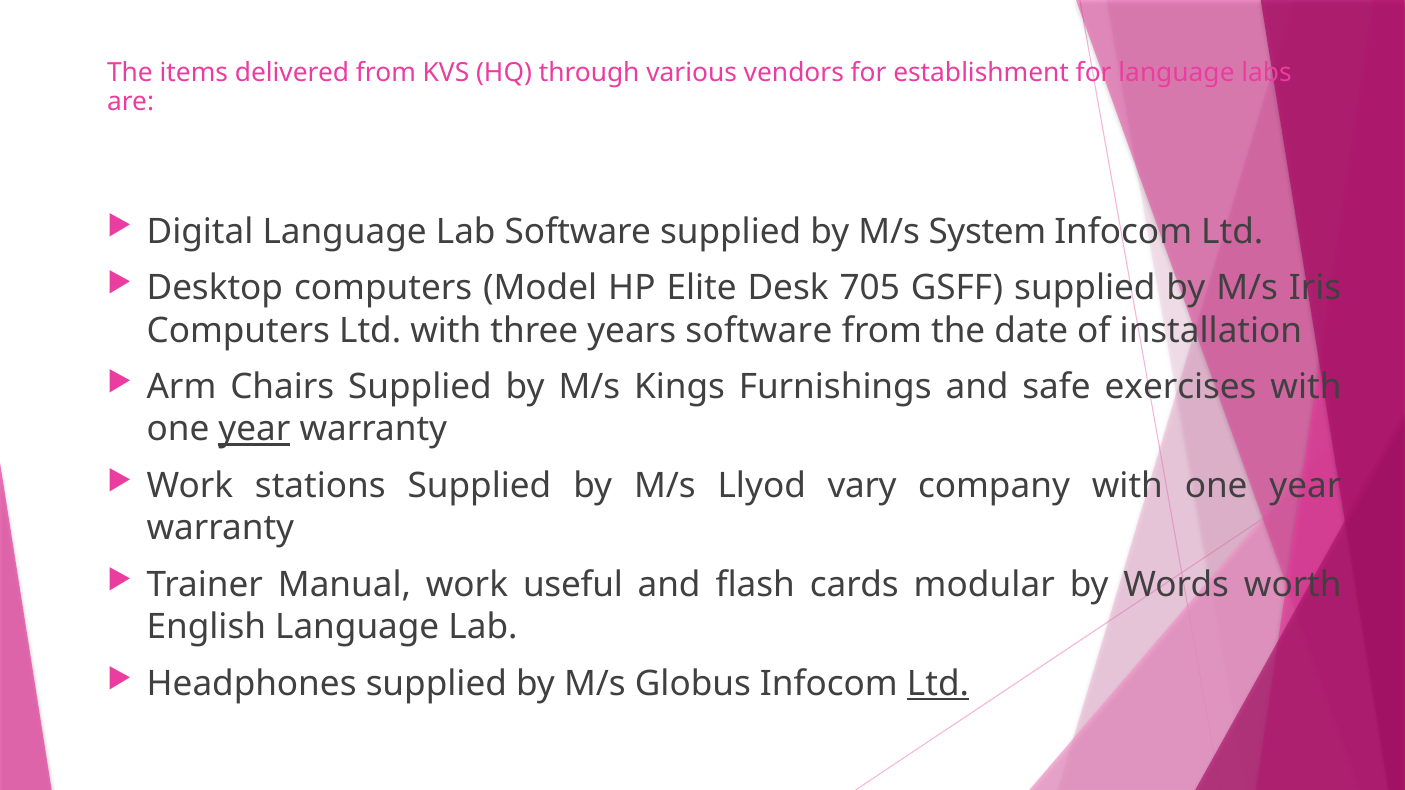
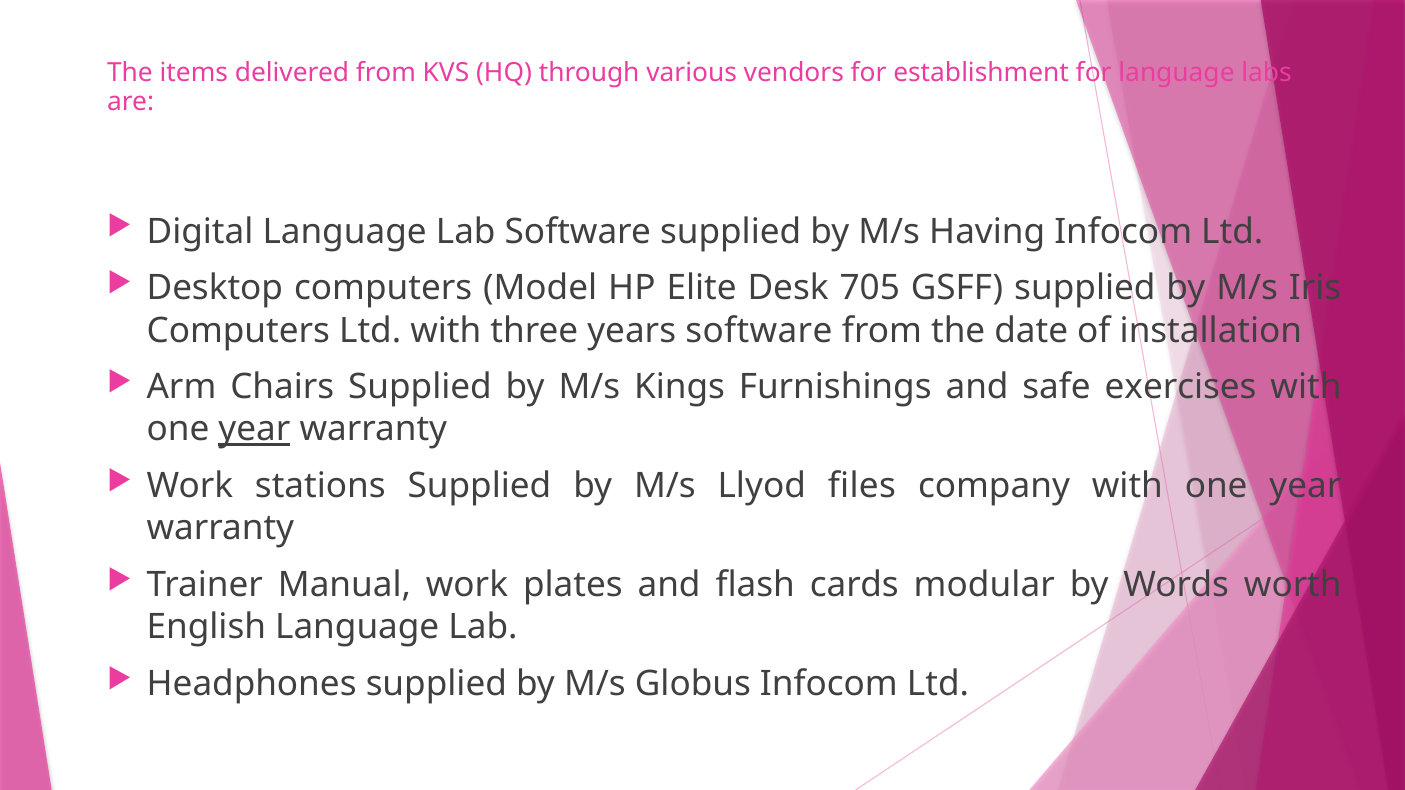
System: System -> Having
vary: vary -> files
useful: useful -> plates
Ltd at (938, 684) underline: present -> none
